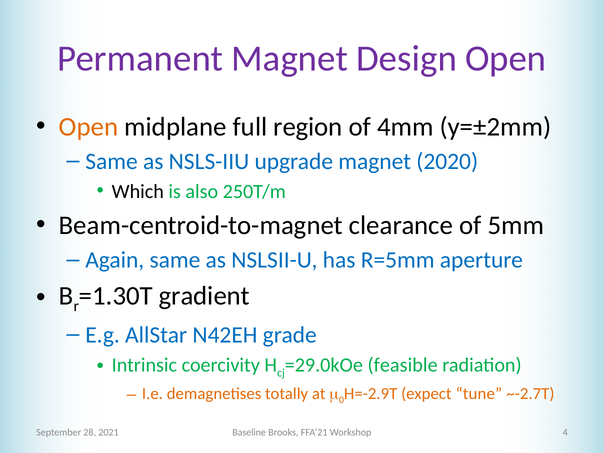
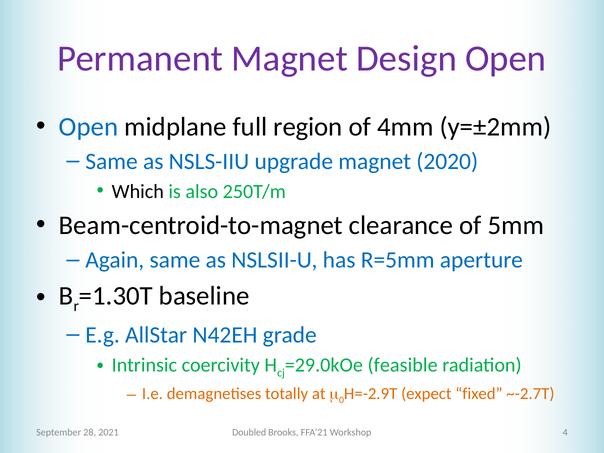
Open at (89, 127) colour: orange -> blue
gradient: gradient -> baseline
tune: tune -> fixed
Baseline: Baseline -> Doubled
